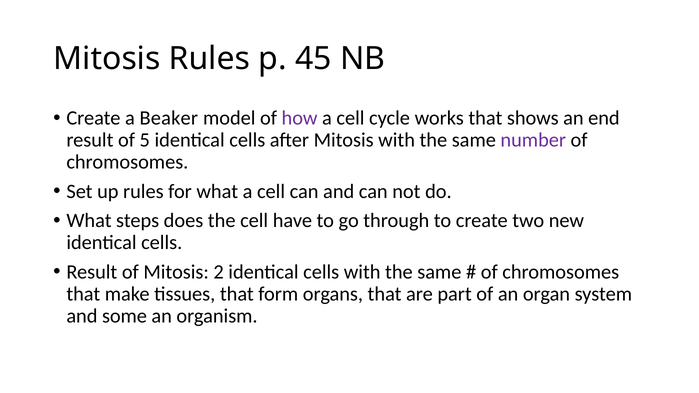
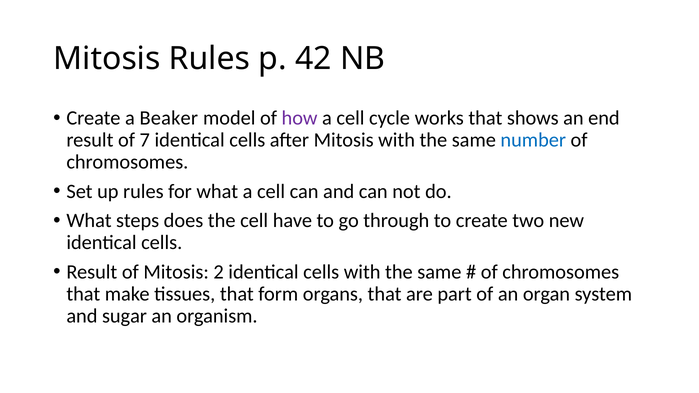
45: 45 -> 42
5: 5 -> 7
number colour: purple -> blue
some: some -> sugar
